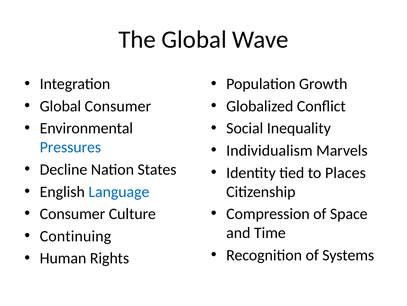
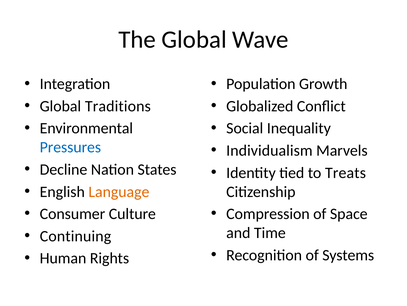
Global Consumer: Consumer -> Traditions
Places: Places -> Treats
Language colour: blue -> orange
